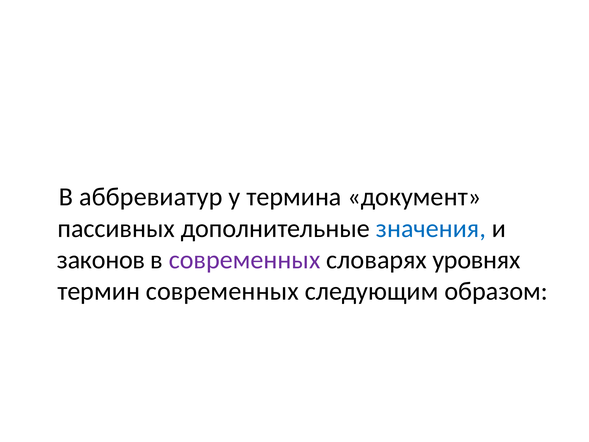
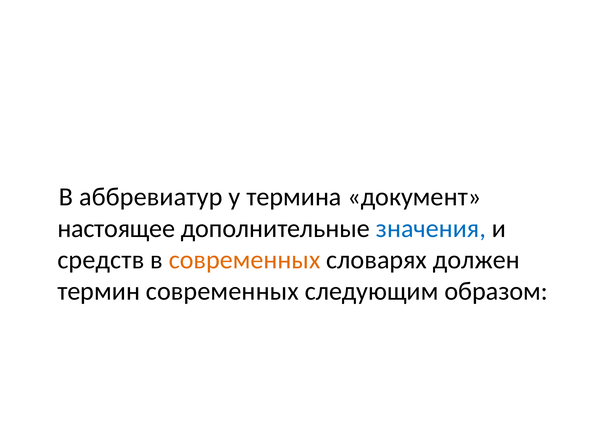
пассивных: пассивных -> настоящее
законов: законов -> средств
современных at (245, 260) colour: purple -> orange
уровнях: уровнях -> должен
